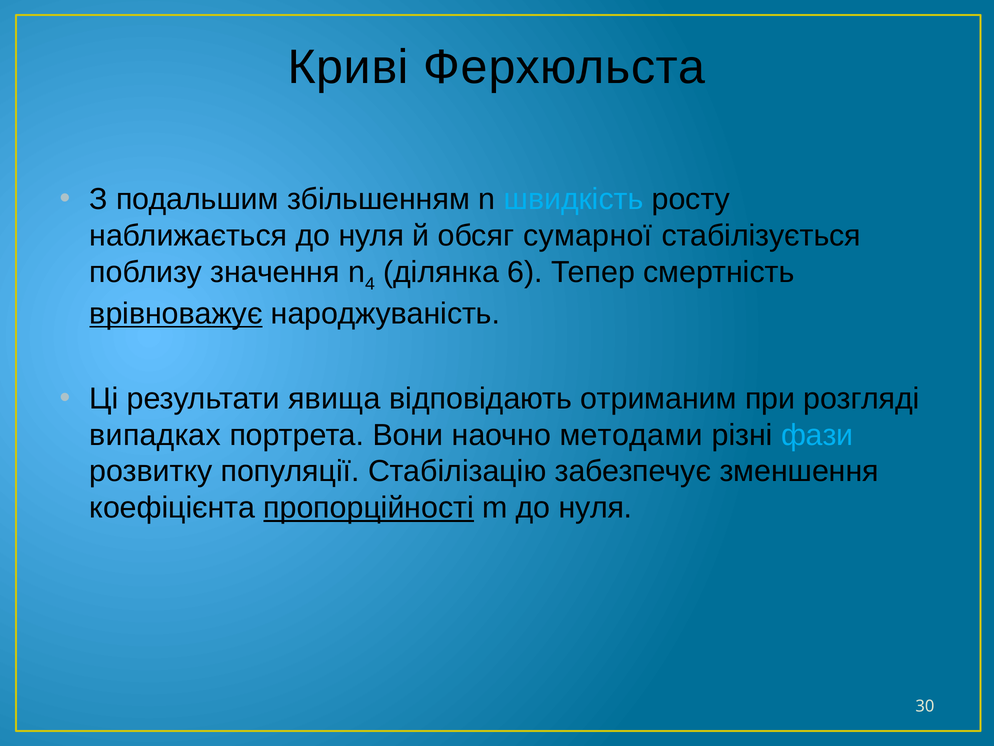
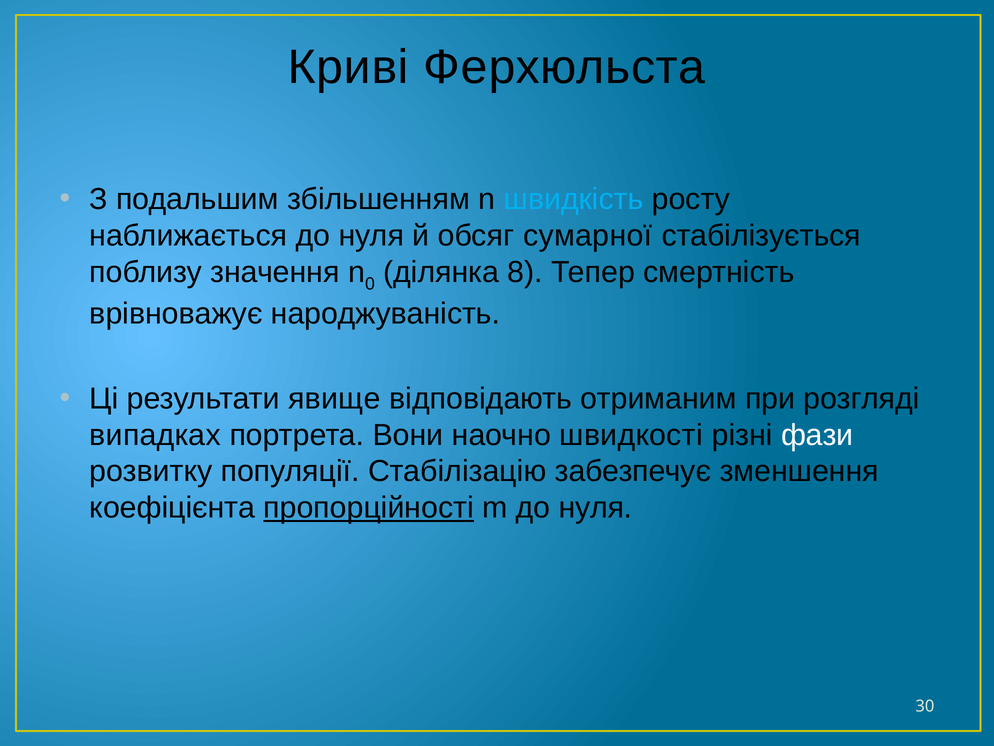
4: 4 -> 0
6: 6 -> 8
врівноважує underline: present -> none
явища: явища -> явище
методами: методами -> швидкості
фази colour: light blue -> white
